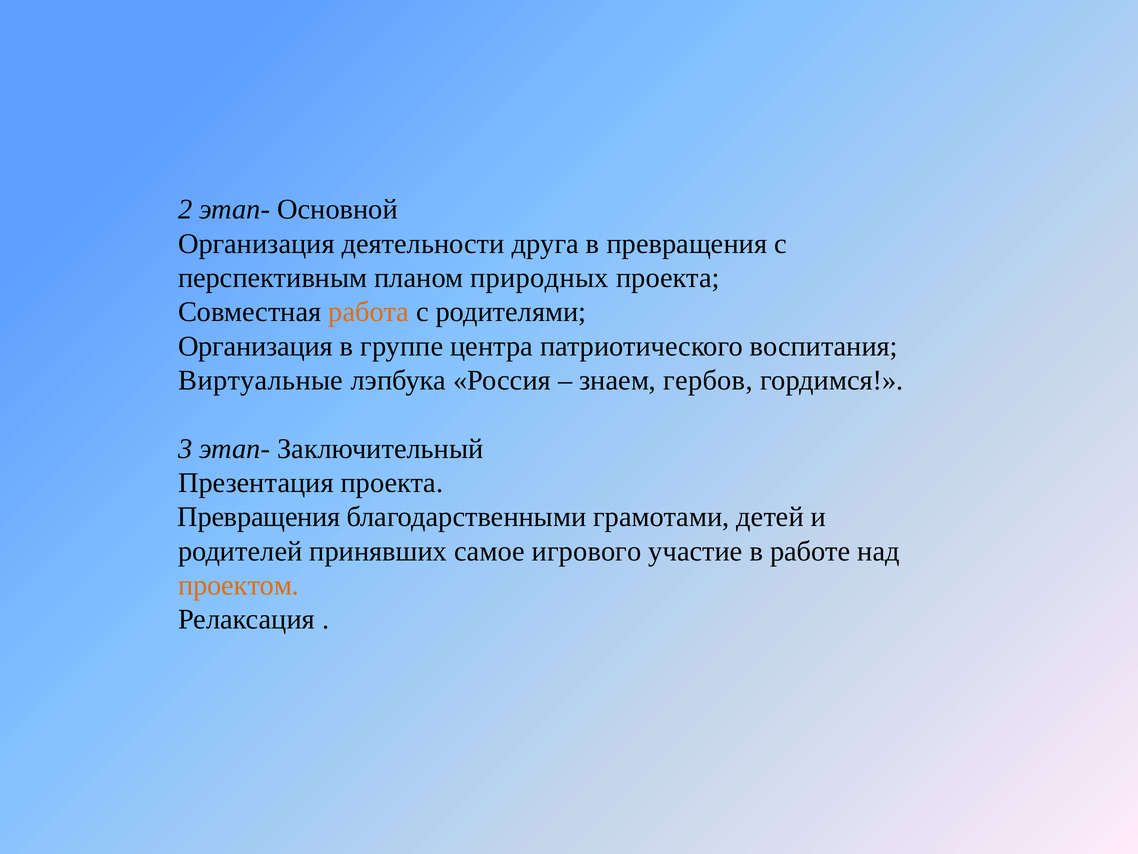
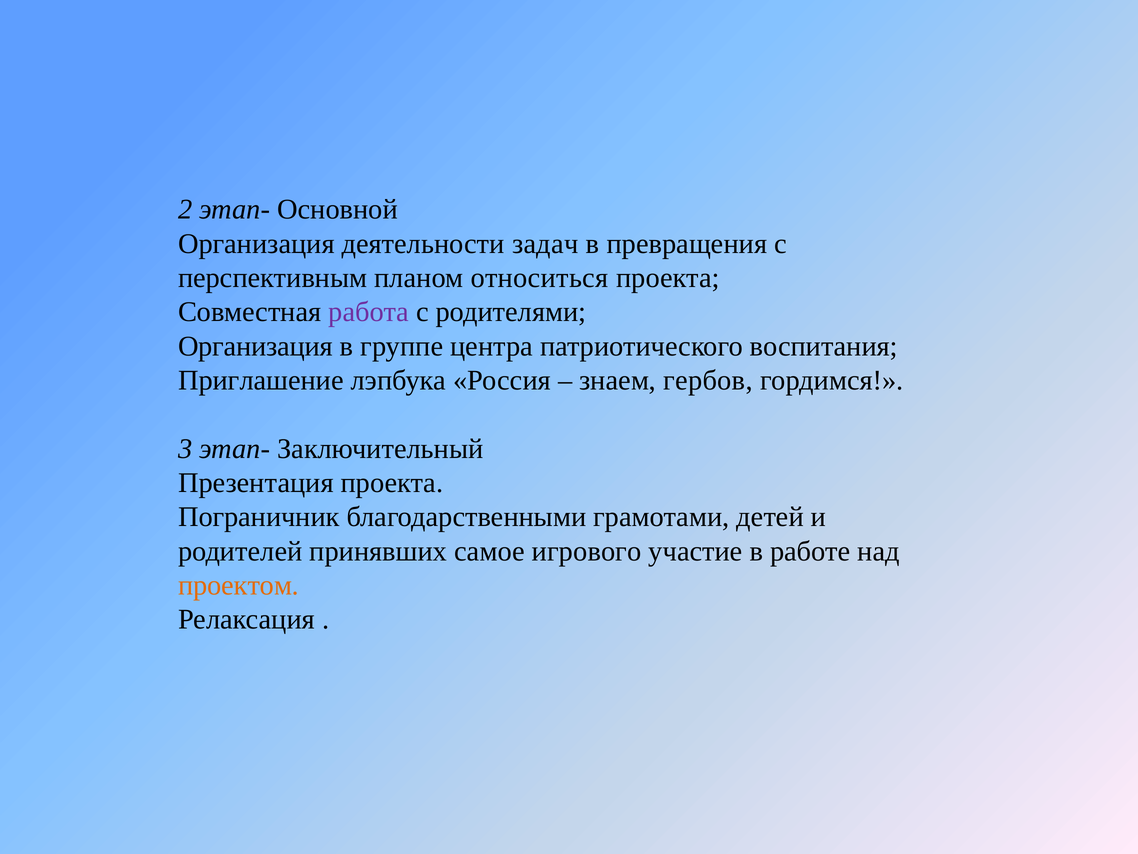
друга: друга -> задач
природных: природных -> относиться
работа colour: orange -> purple
Виртуальные: Виртуальные -> Приглашение
Превращения at (259, 517): Превращения -> Пограничник
